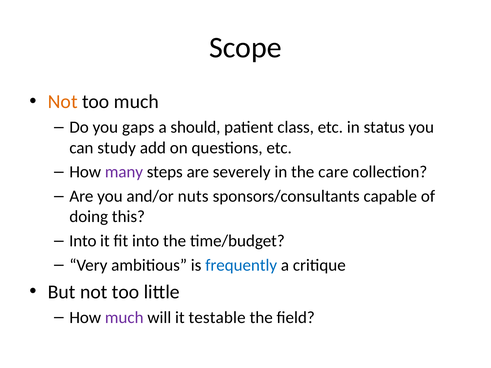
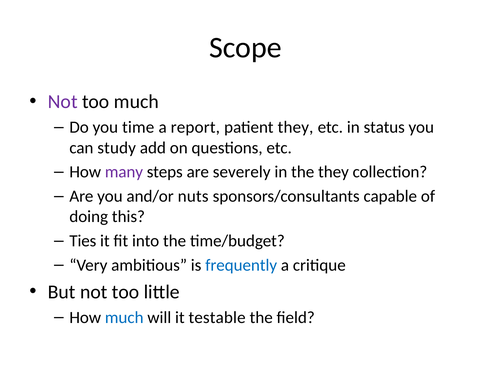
Not at (63, 102) colour: orange -> purple
gaps: gaps -> time
should: should -> report
patient class: class -> they
the care: care -> they
Into at (83, 241): Into -> Ties
much at (124, 318) colour: purple -> blue
